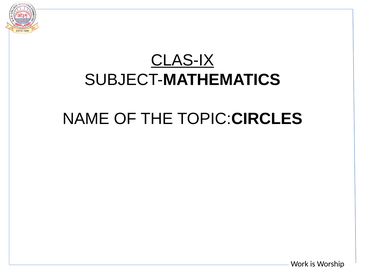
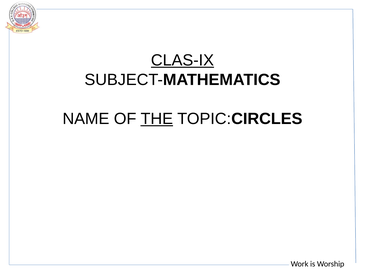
THE underline: none -> present
